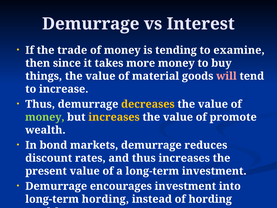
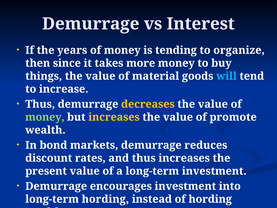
trade: trade -> years
examine: examine -> organize
will colour: pink -> light blue
